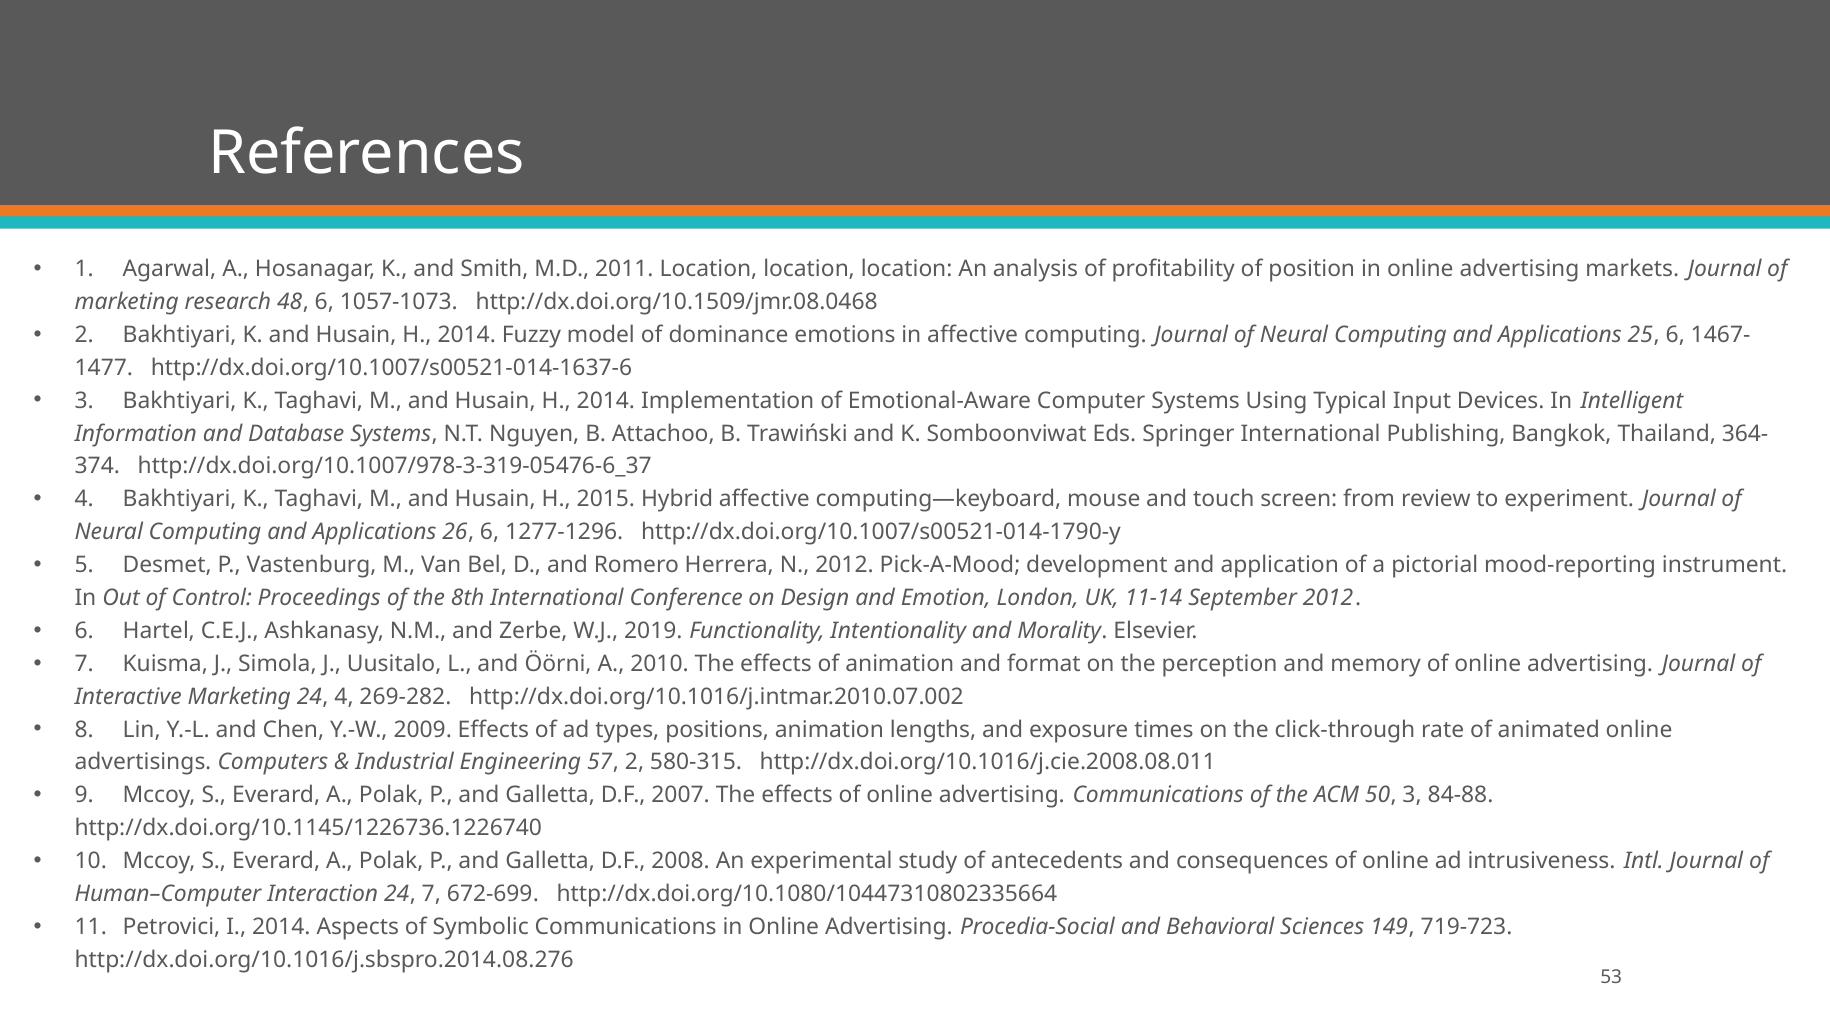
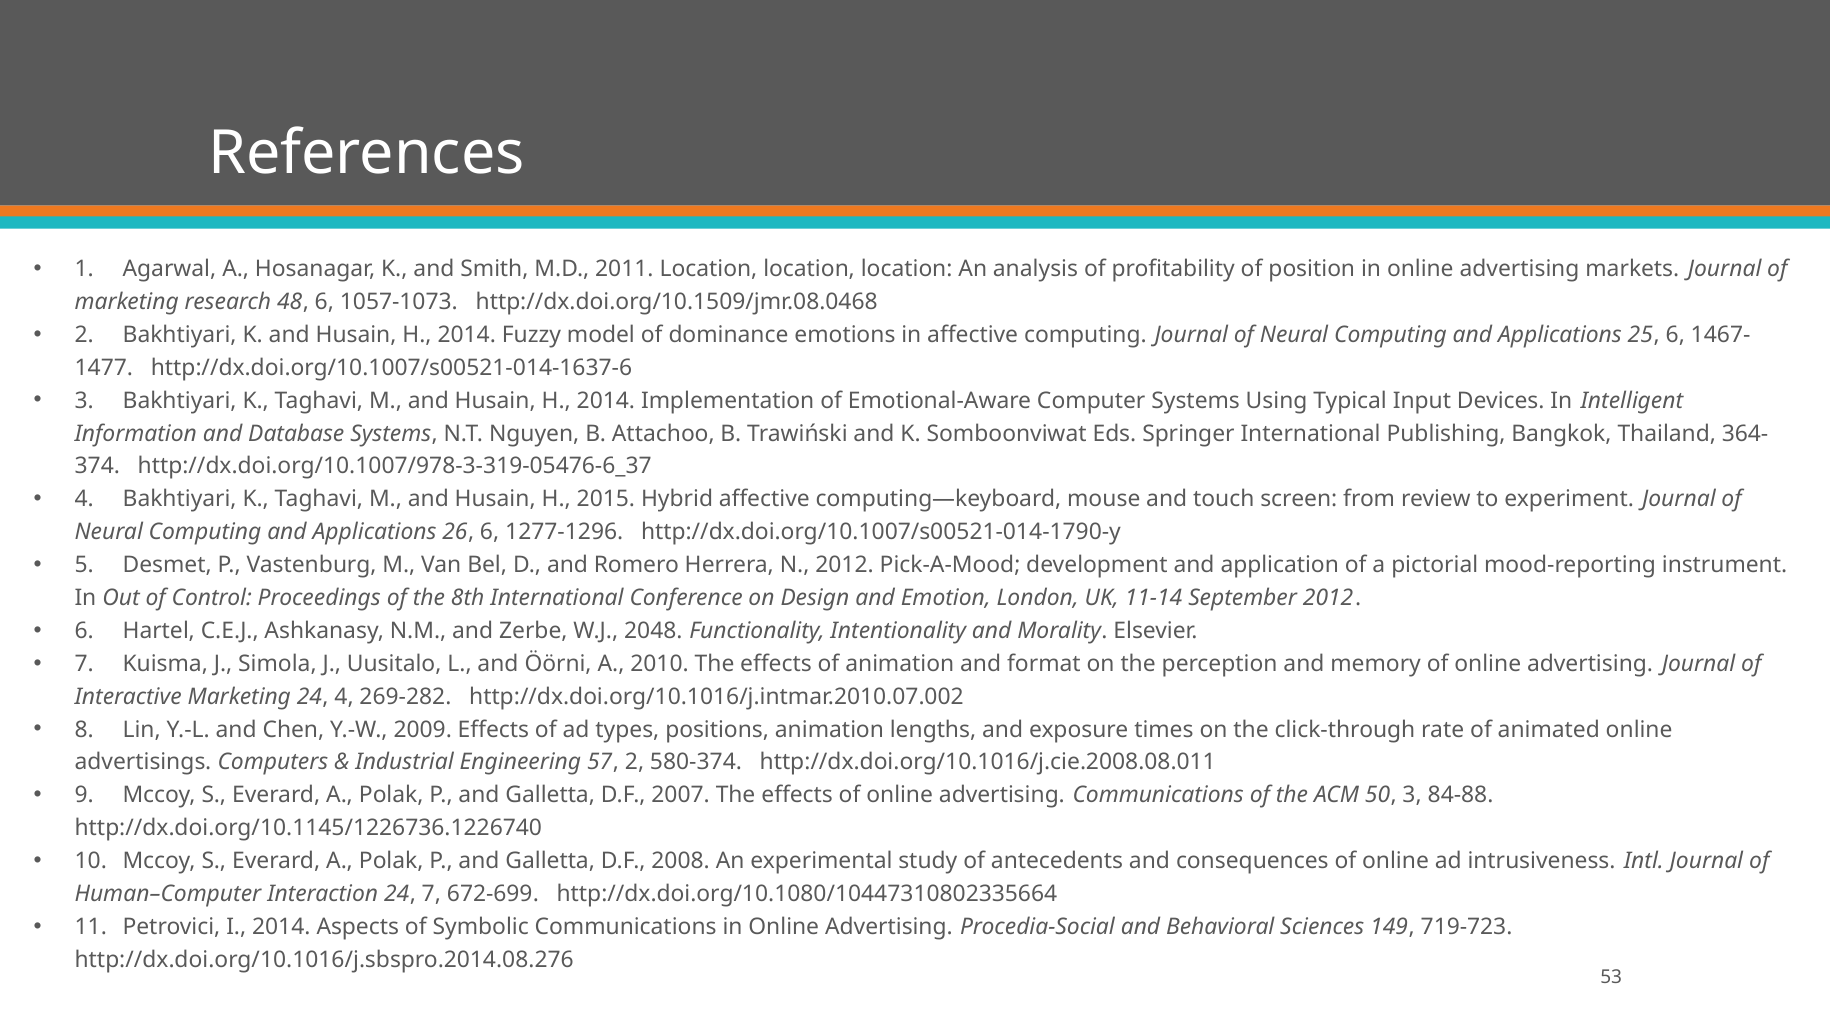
2019: 2019 -> 2048
580-315: 580-315 -> 580-374
